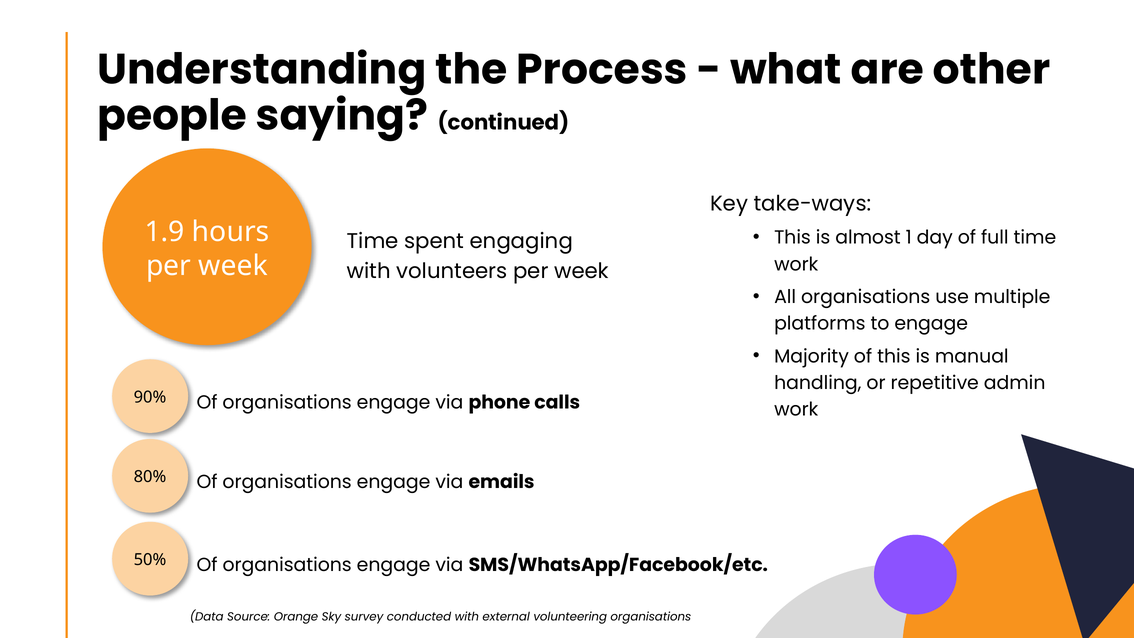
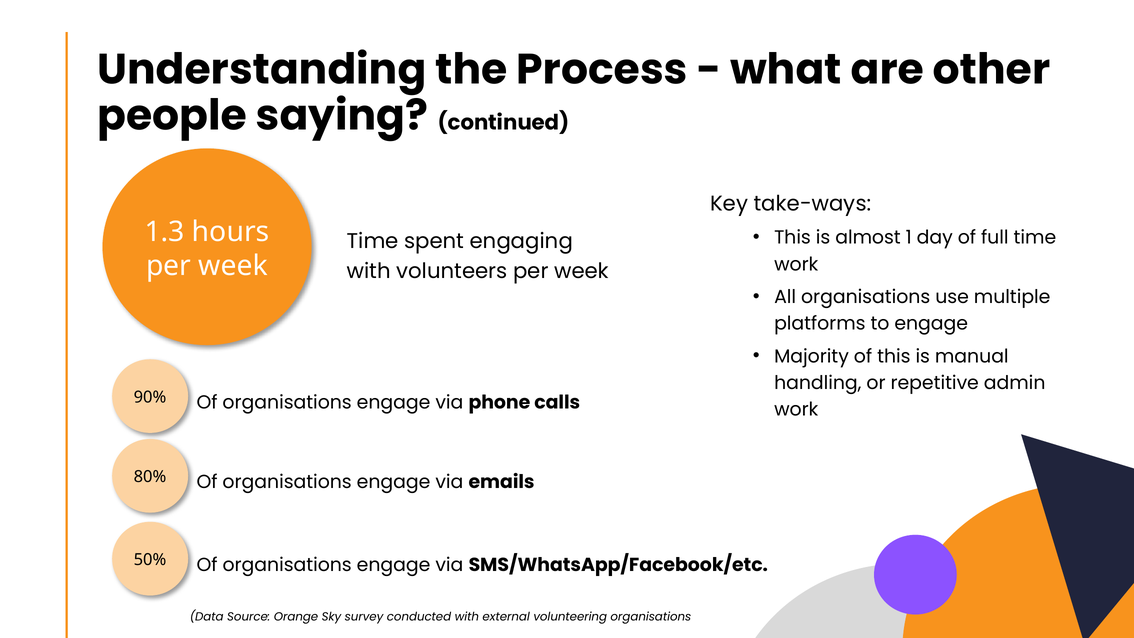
1.9: 1.9 -> 1.3
